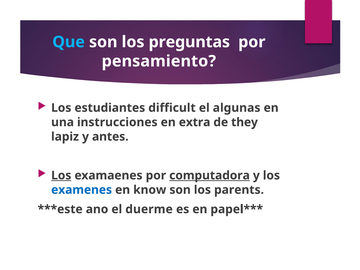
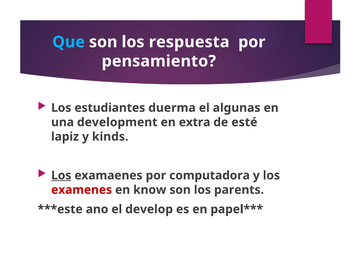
preguntas: preguntas -> respuesta
difficult: difficult -> duerma
instrucciones: instrucciones -> development
they: they -> esté
antes: antes -> kinds
computadora underline: present -> none
examenes colour: blue -> red
duerme: duerme -> develop
